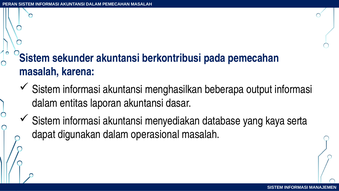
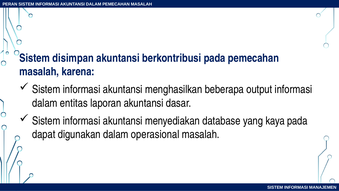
sekunder: sekunder -> disimpan
kaya serta: serta -> pada
